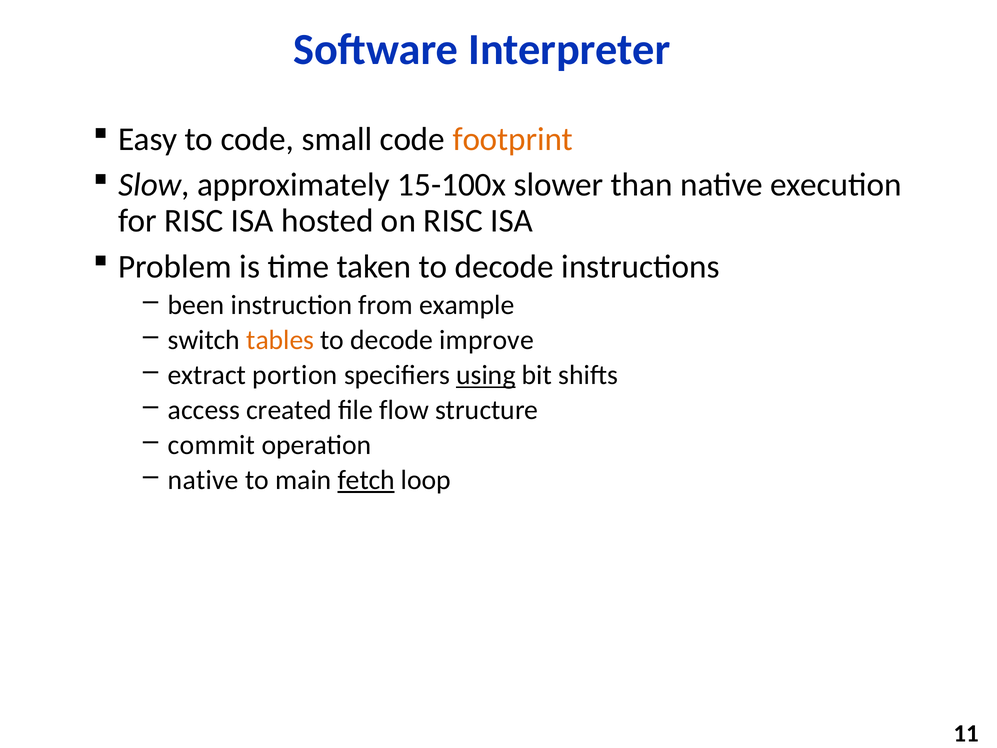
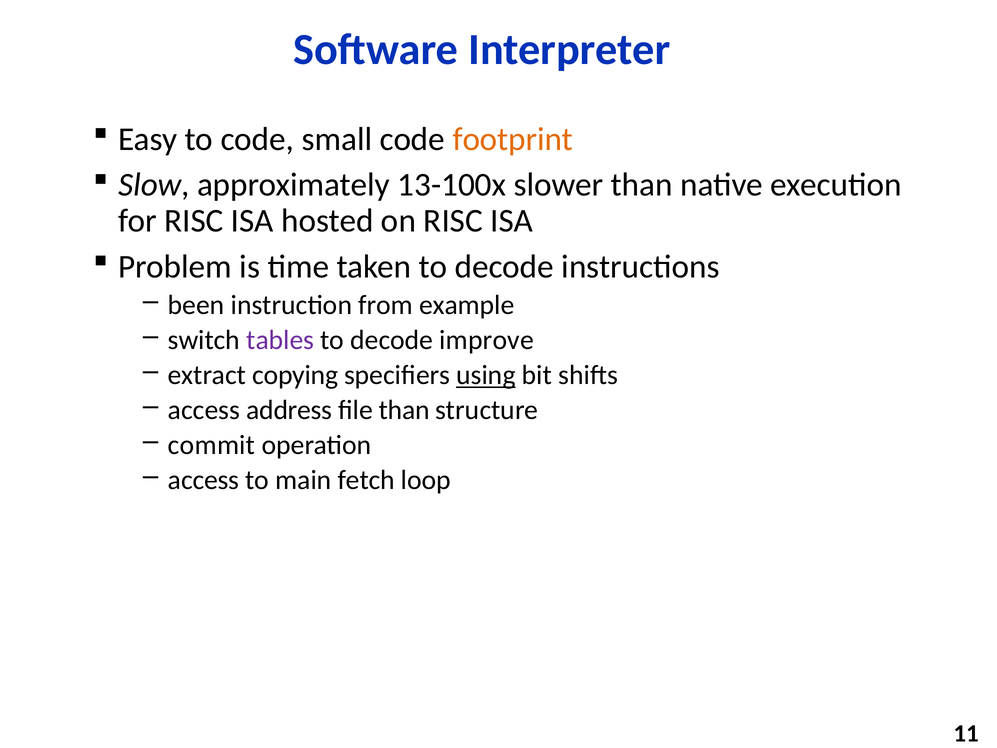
15-100x: 15-100x -> 13-100x
tables colour: orange -> purple
portion: portion -> copying
created: created -> address
file flow: flow -> than
native at (203, 480): native -> access
fetch underline: present -> none
